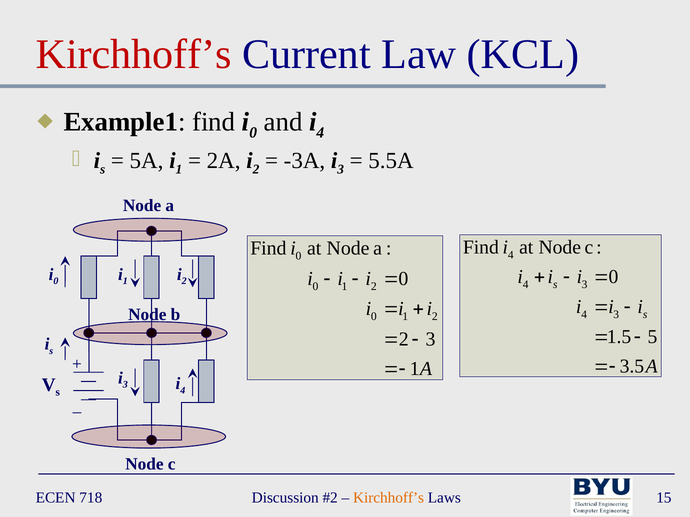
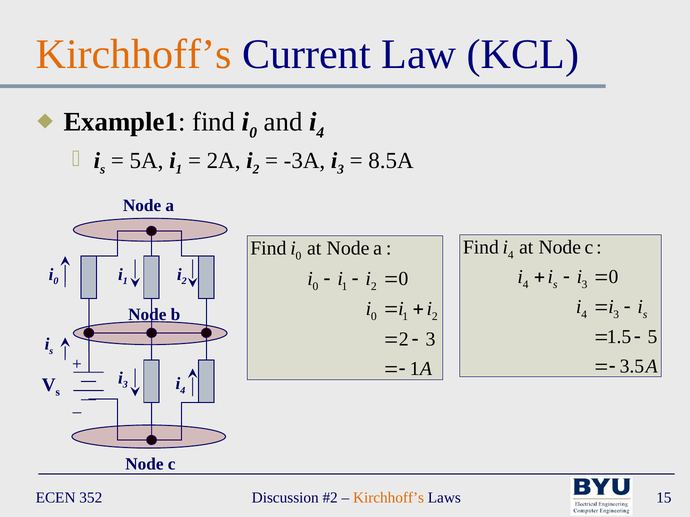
Kirchhoff’s at (134, 55) colour: red -> orange
5.5A: 5.5A -> 8.5A
718: 718 -> 352
